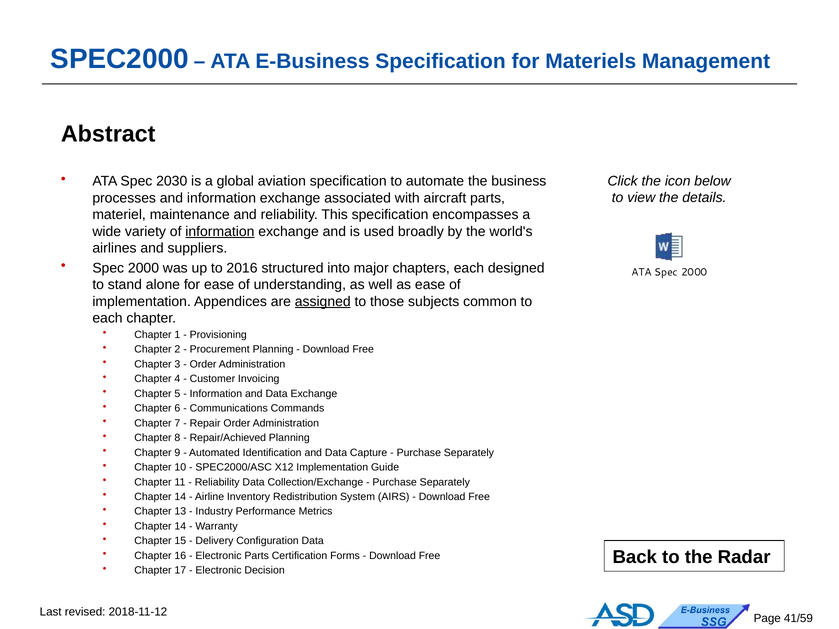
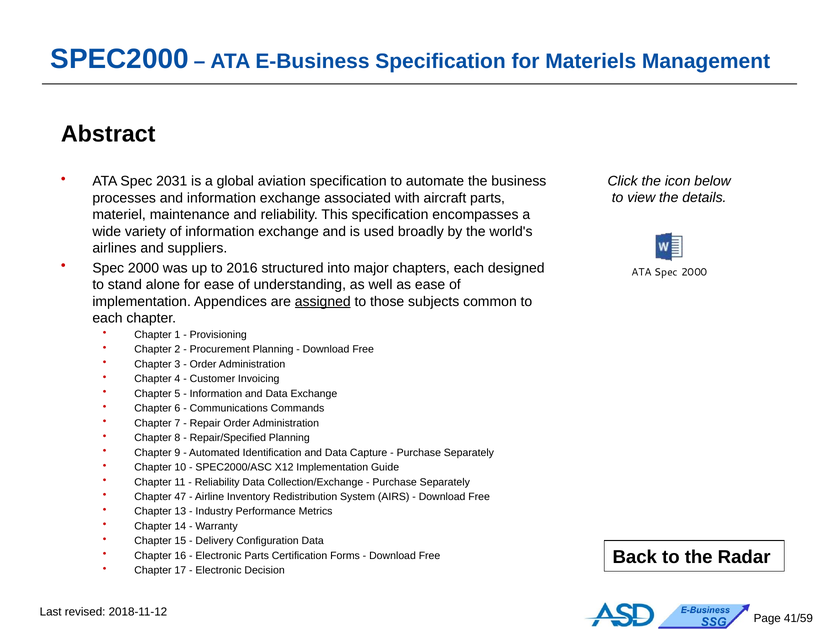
2030: 2030 -> 2031
information at (220, 232) underline: present -> none
Repair/Achieved: Repair/Achieved -> Repair/Specified
14 at (180, 497): 14 -> 47
